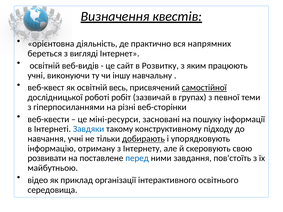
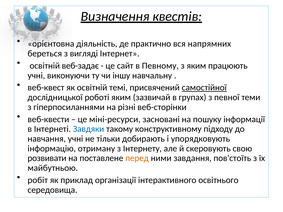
веб-видів: веб-видів -> веб-задає
Розвитку: Розвитку -> Певному
весь: весь -> темі
роботі робіт: робіт -> яким
добирають underline: present -> none
перед colour: blue -> orange
відео: відео -> робіт
